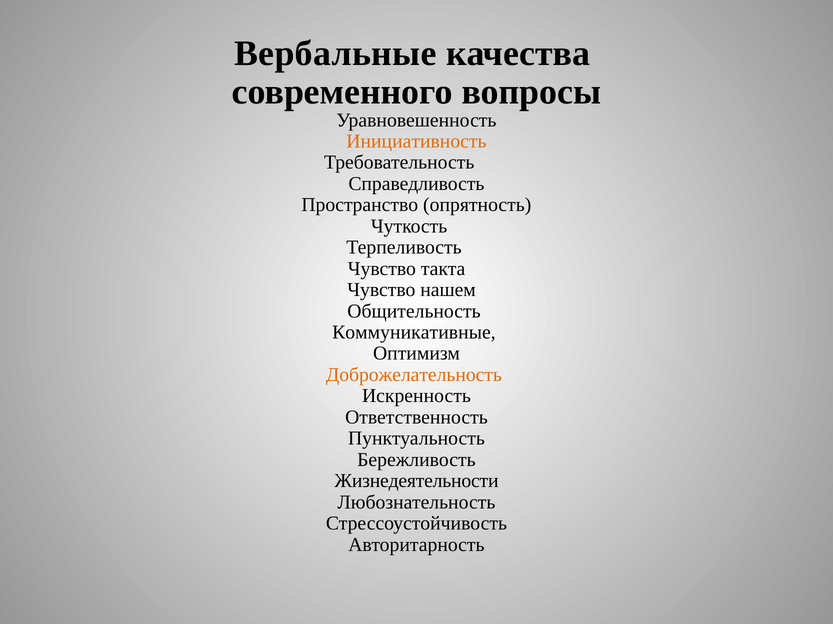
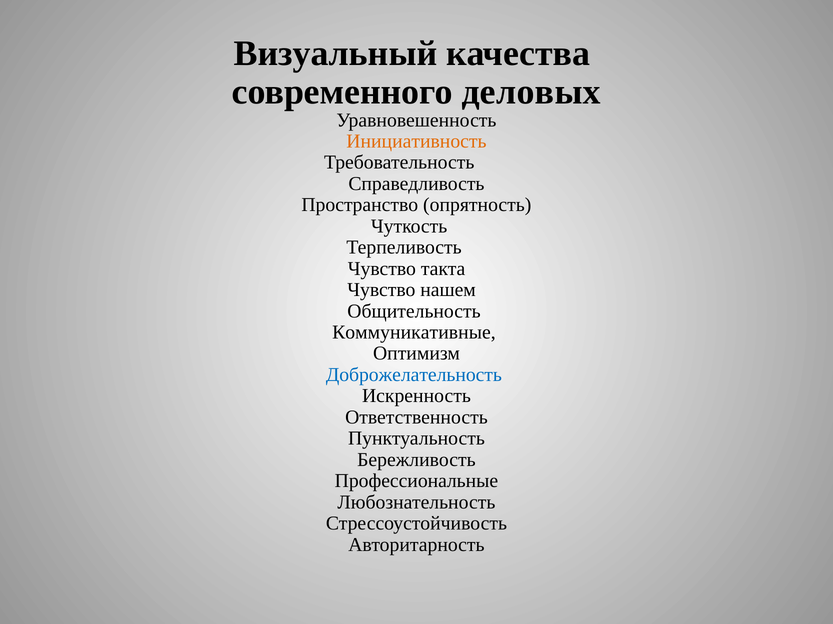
Вербальные: Вербальные -> Визуальный
вопросы: вопросы -> деловых
Доброжелательность colour: orange -> blue
Жизнедеятельности: Жизнедеятельности -> Профессиональные
